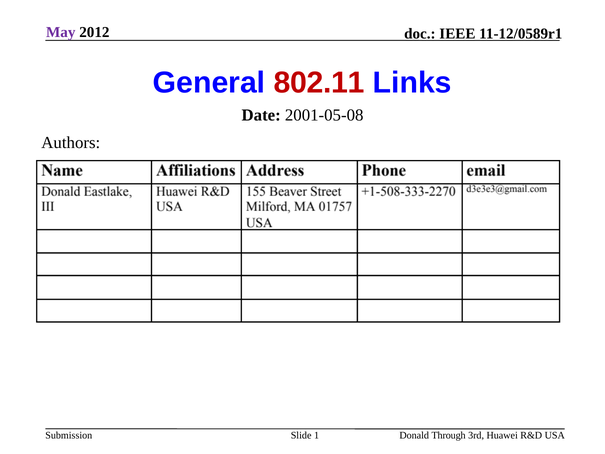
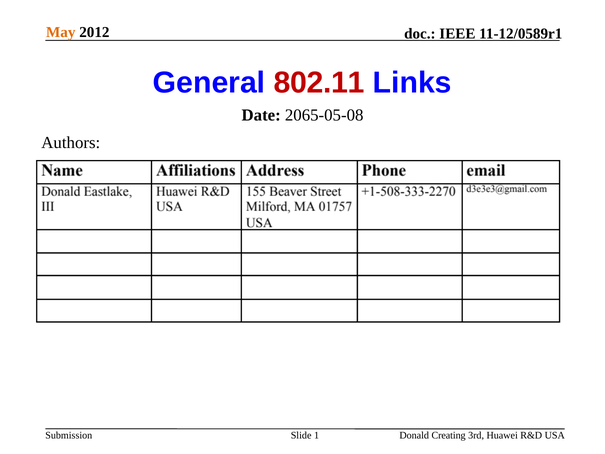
May colour: purple -> orange
2001-05-08: 2001-05-08 -> 2065-05-08
Through: Through -> Creating
